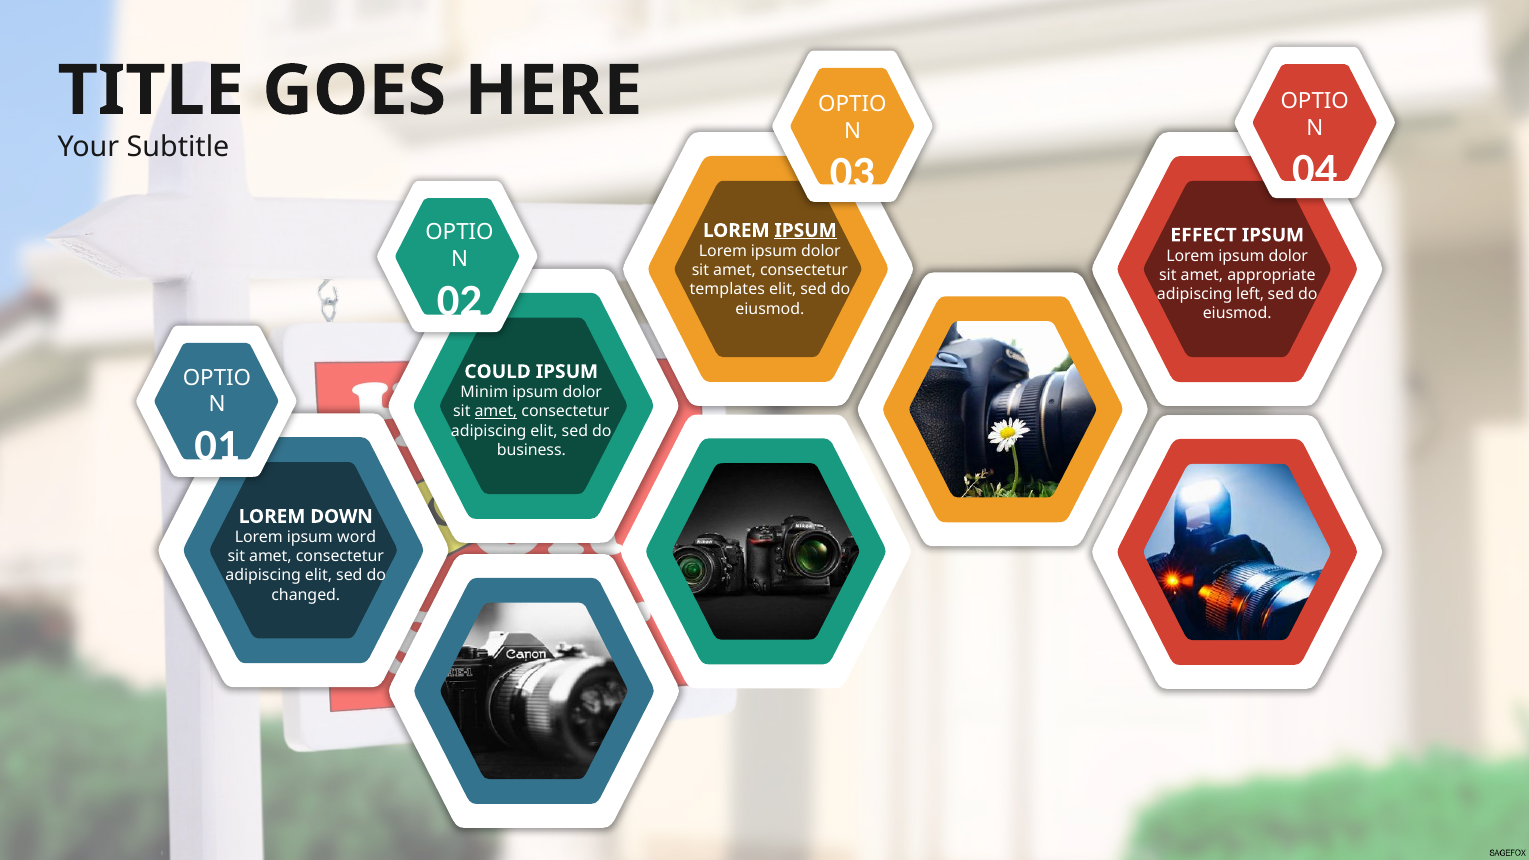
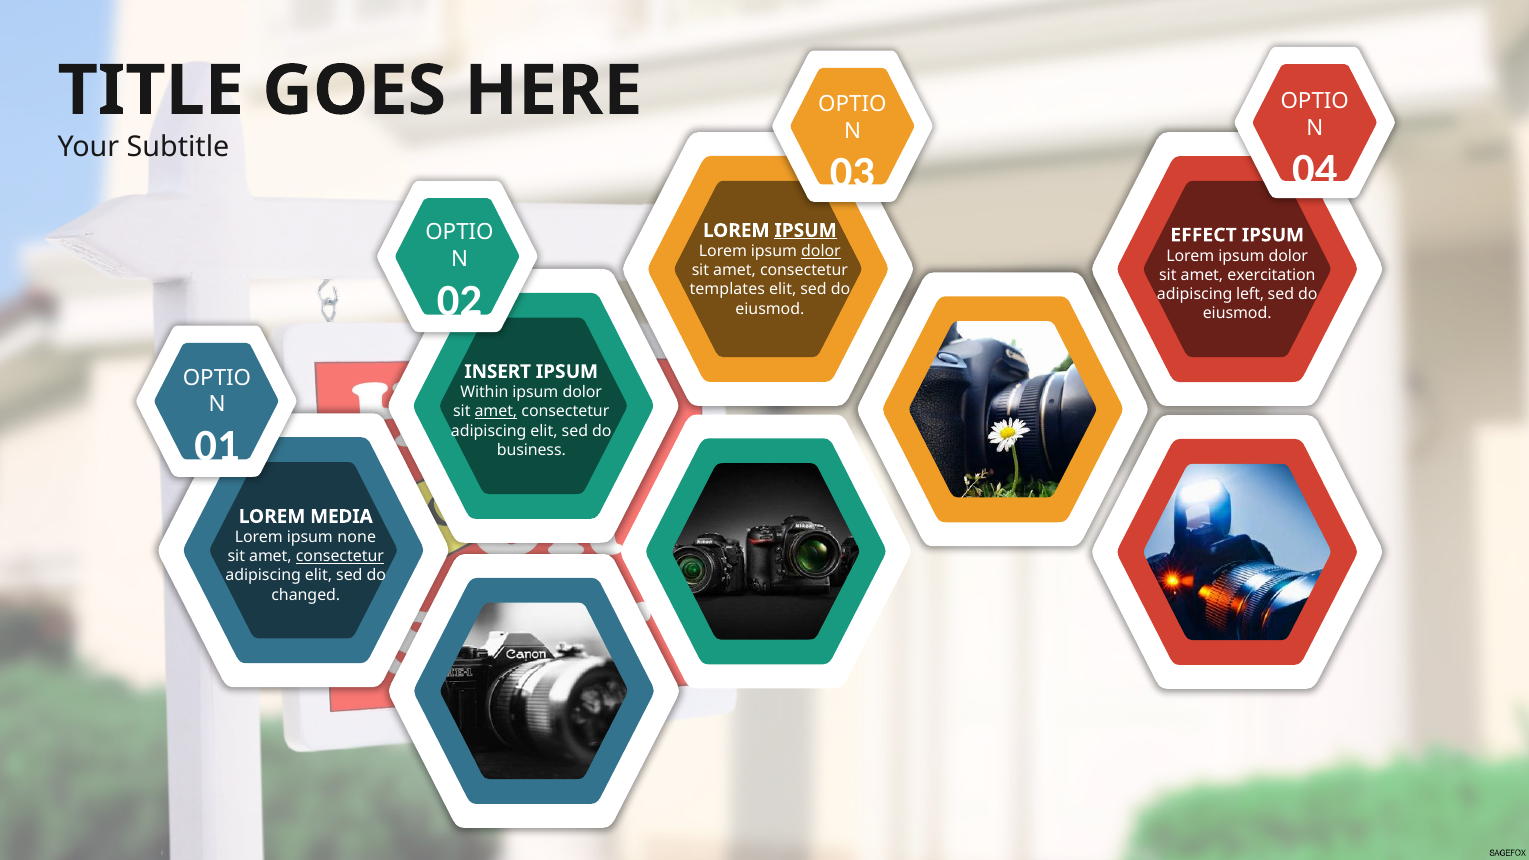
dolor at (821, 251) underline: none -> present
appropriate: appropriate -> exercitation
COULD: COULD -> INSERT
Minim: Minim -> Within
DOWN: DOWN -> MEDIA
word: word -> none
consectetur at (340, 557) underline: none -> present
